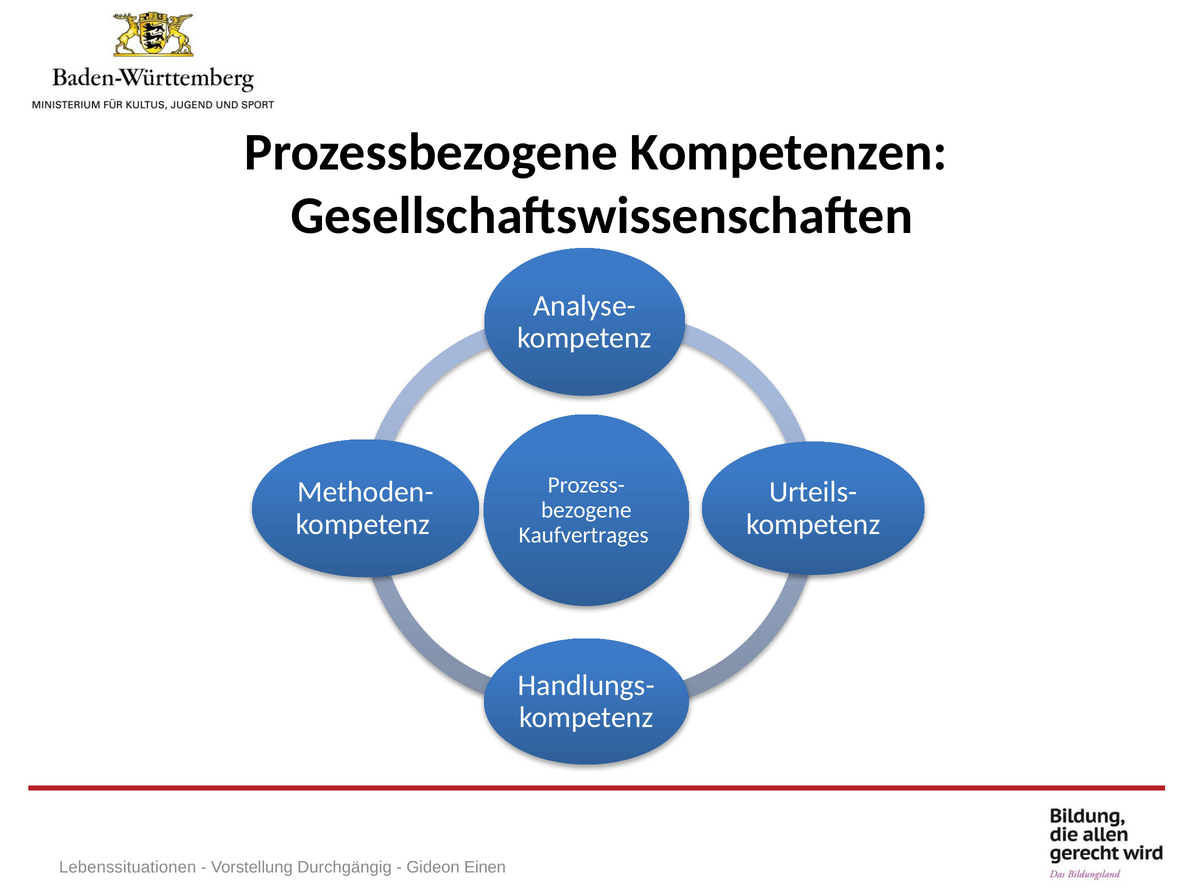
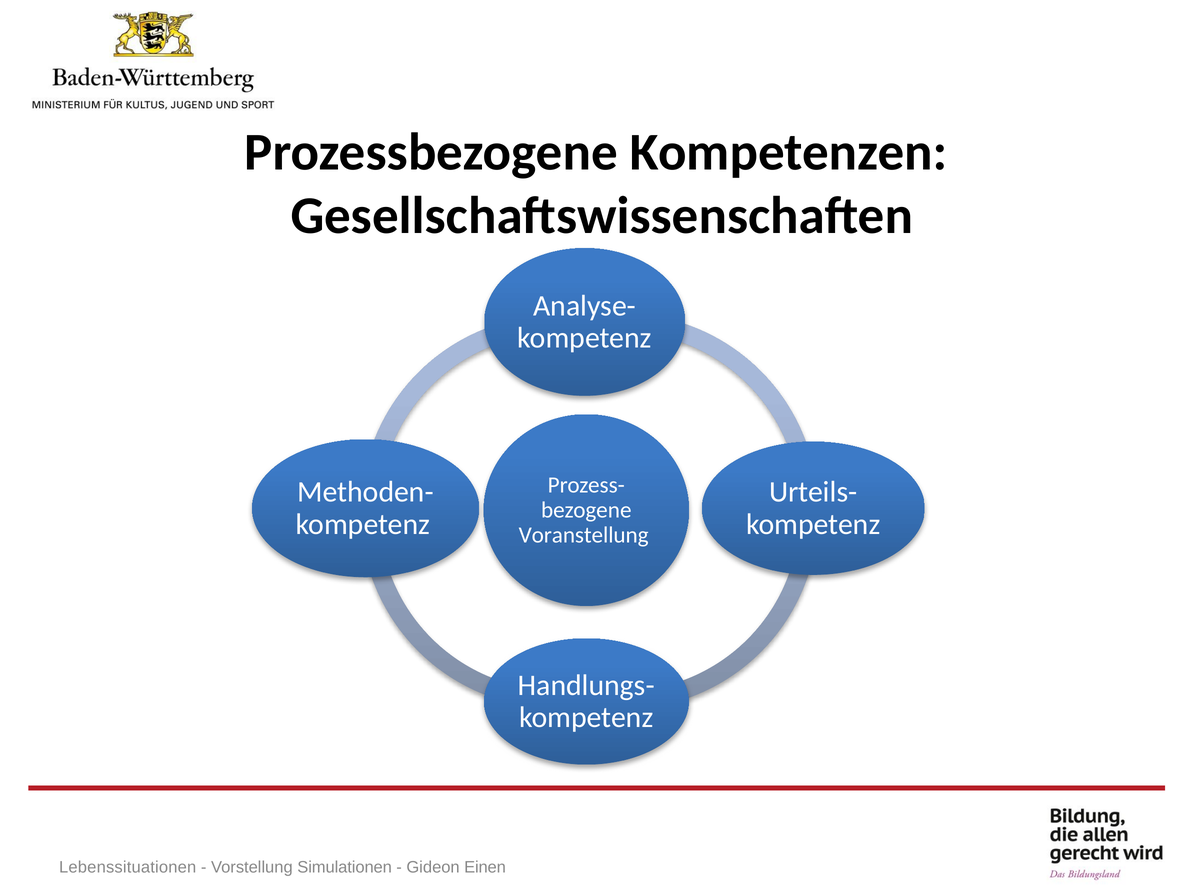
Kaufvertrages: Kaufvertrages -> Voranstellung
Durchgängig: Durchgängig -> Simulationen
